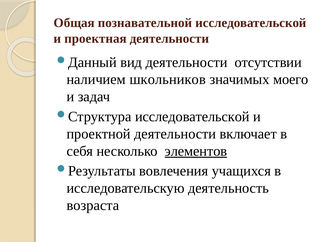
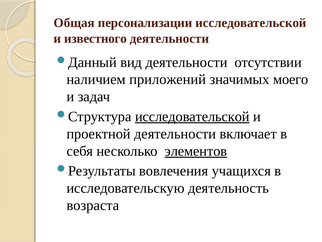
познавательной: познавательной -> персонализации
проектная: проектная -> известного
школьников: школьников -> приложений
исследовательской at (192, 116) underline: none -> present
